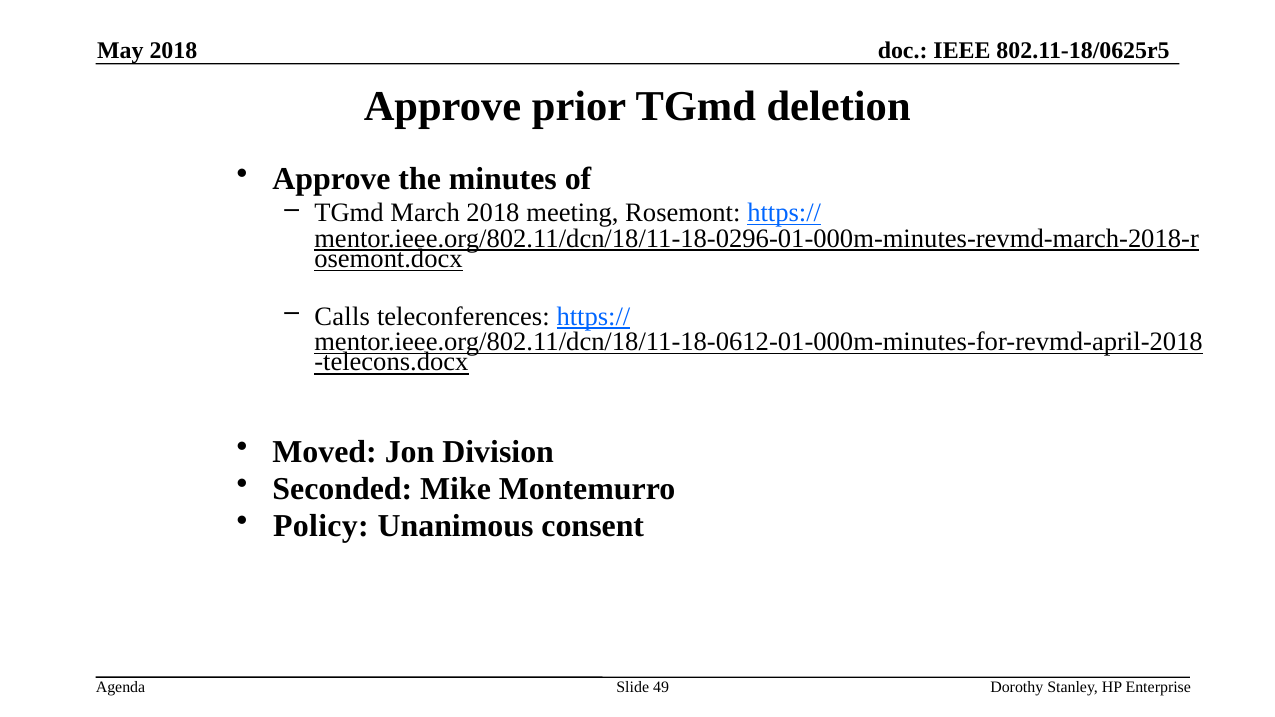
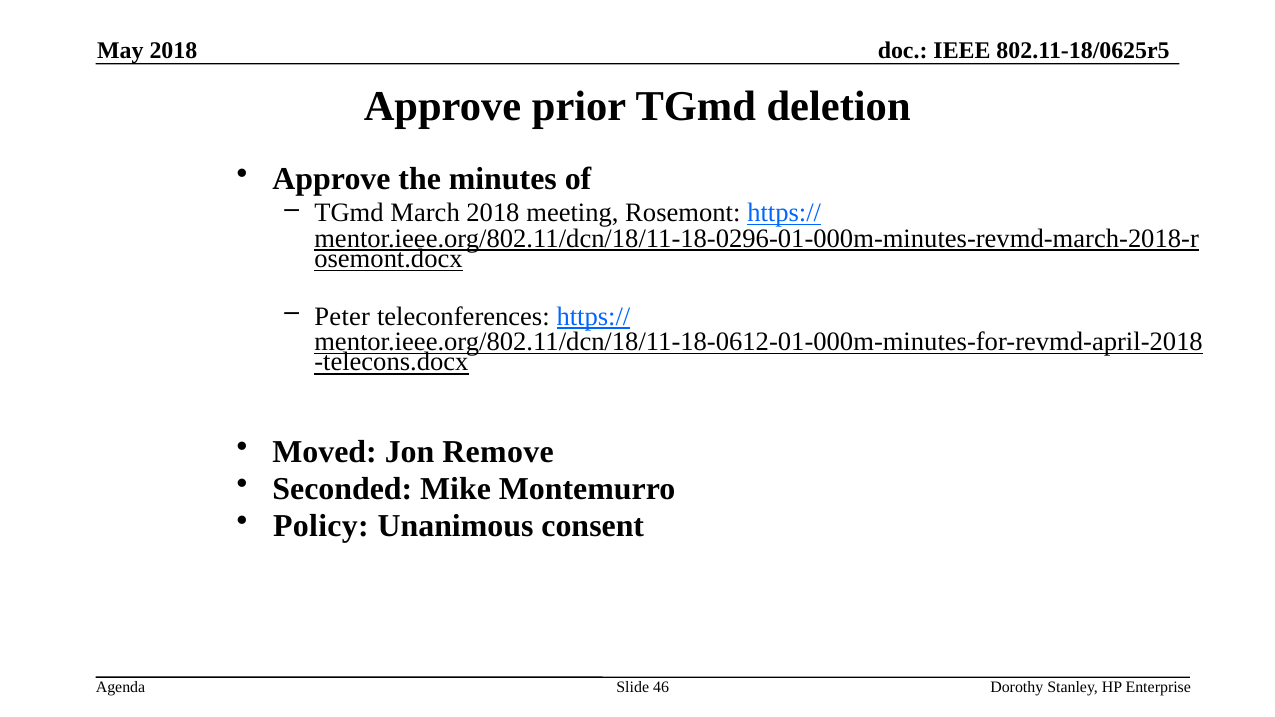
Calls: Calls -> Peter
Division: Division -> Remove
49: 49 -> 46
